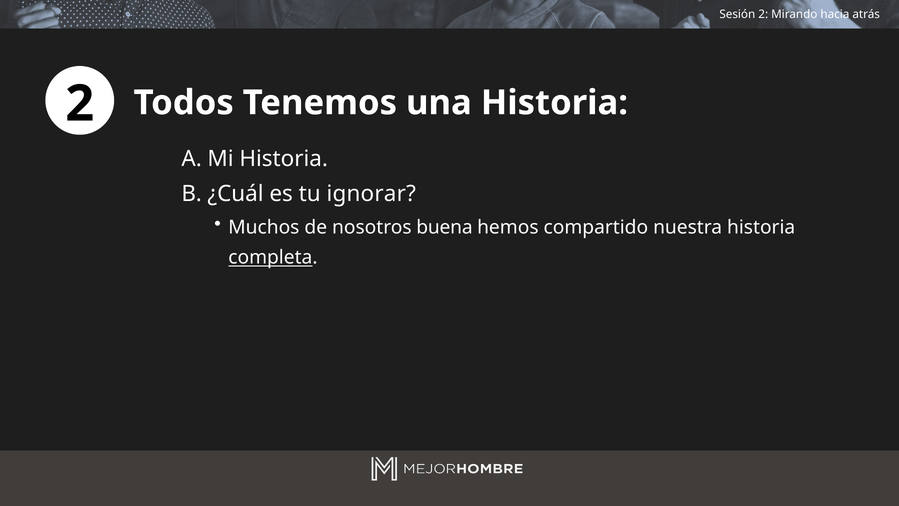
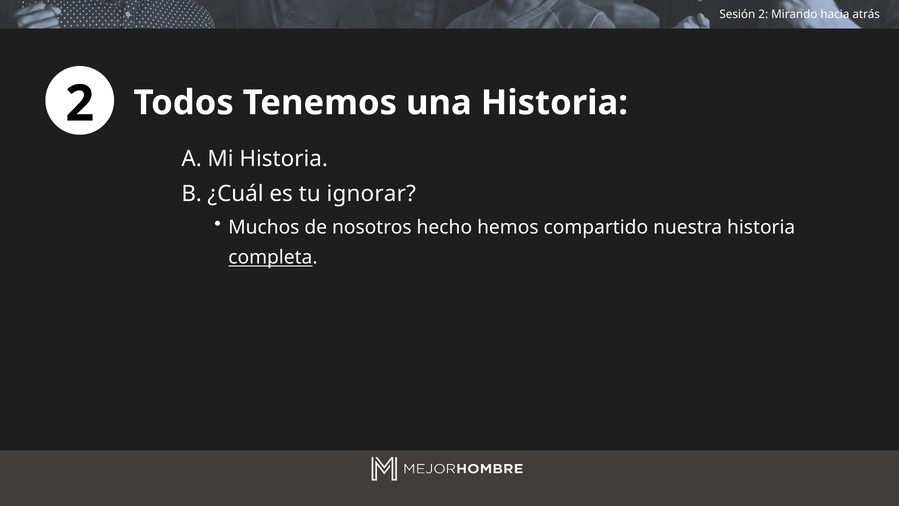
buena: buena -> hecho
